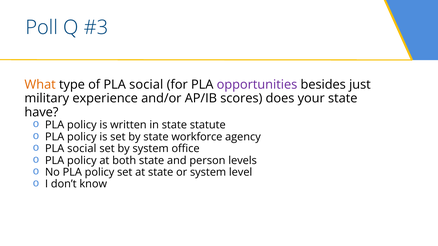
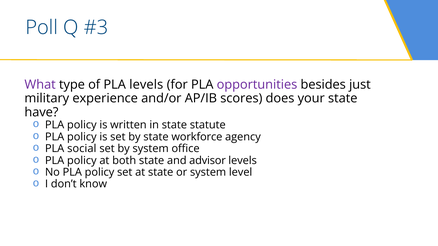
What colour: orange -> purple
of PLA social: social -> levels
person: person -> advisor
